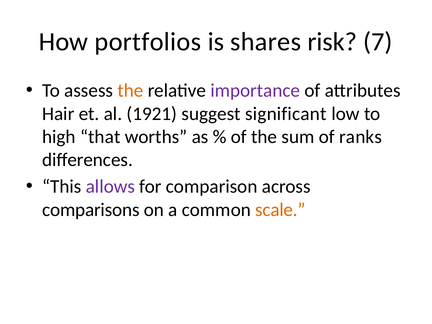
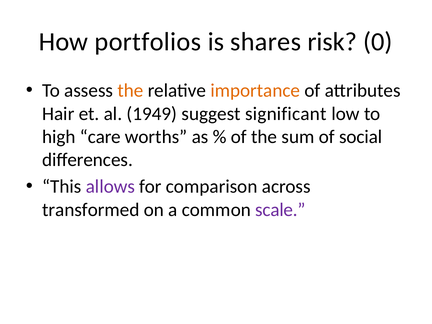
7: 7 -> 0
importance colour: purple -> orange
1921: 1921 -> 1949
that: that -> care
ranks: ranks -> social
comparisons: comparisons -> transformed
scale colour: orange -> purple
